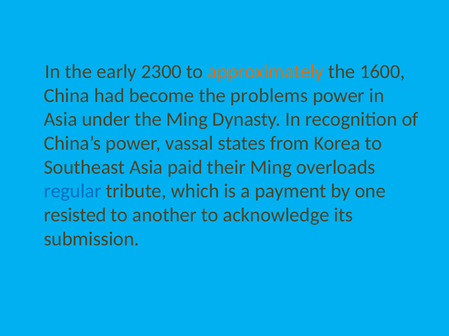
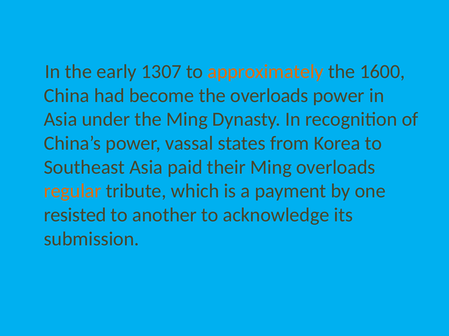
2300: 2300 -> 1307
the problems: problems -> overloads
regular colour: blue -> orange
